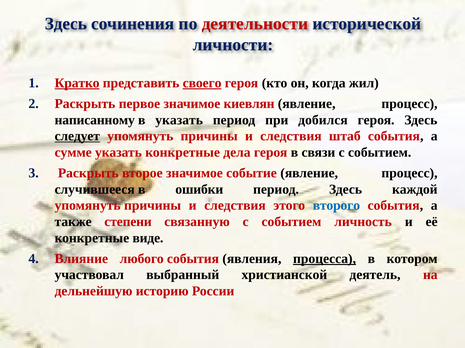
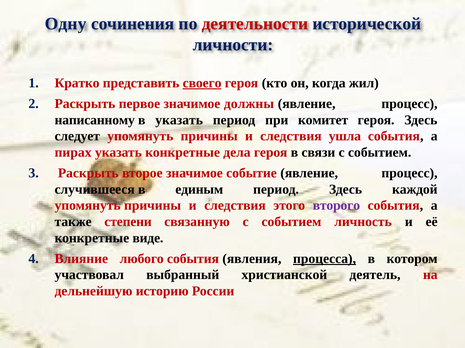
Здесь at (66, 24): Здесь -> Одну
Кратко underline: present -> none
киевлян: киевлян -> должны
добился: добился -> комитет
следует underline: present -> none
штаб: штаб -> ушла
сумме: сумме -> пирах
ошибки: ошибки -> единым
второго colour: blue -> purple
